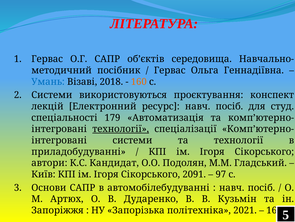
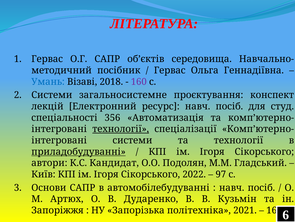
160 colour: orange -> purple
використовуються: використовуються -> загальносистемне
179: 179 -> 356
приладобудуванні underline: none -> present
2091: 2091 -> 2022
5: 5 -> 6
